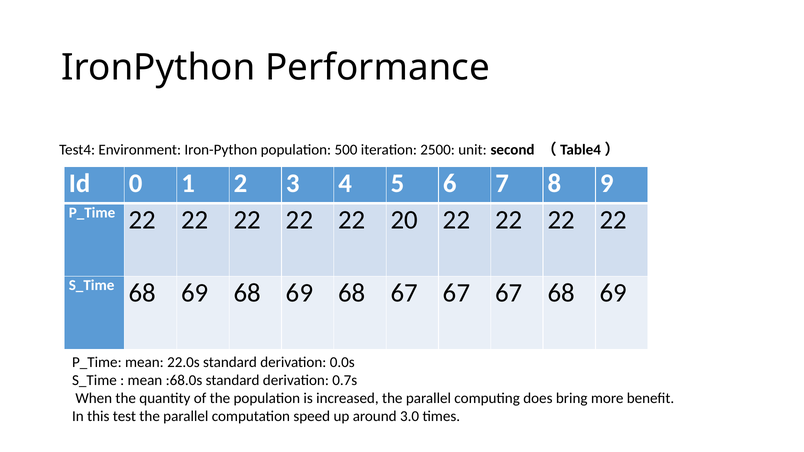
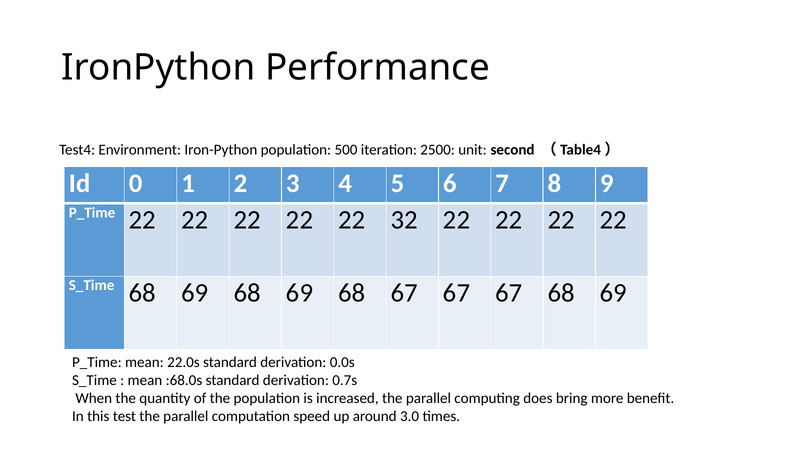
20: 20 -> 32
